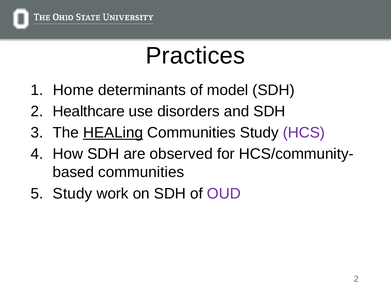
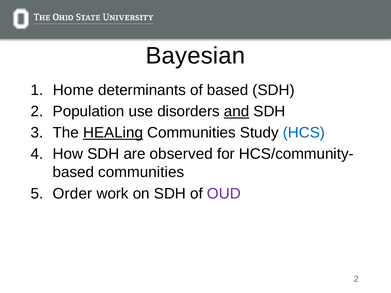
Practices: Practices -> Bayesian
of model: model -> based
Healthcare: Healthcare -> Population
and underline: none -> present
HCS colour: purple -> blue
Study at (72, 194): Study -> Order
